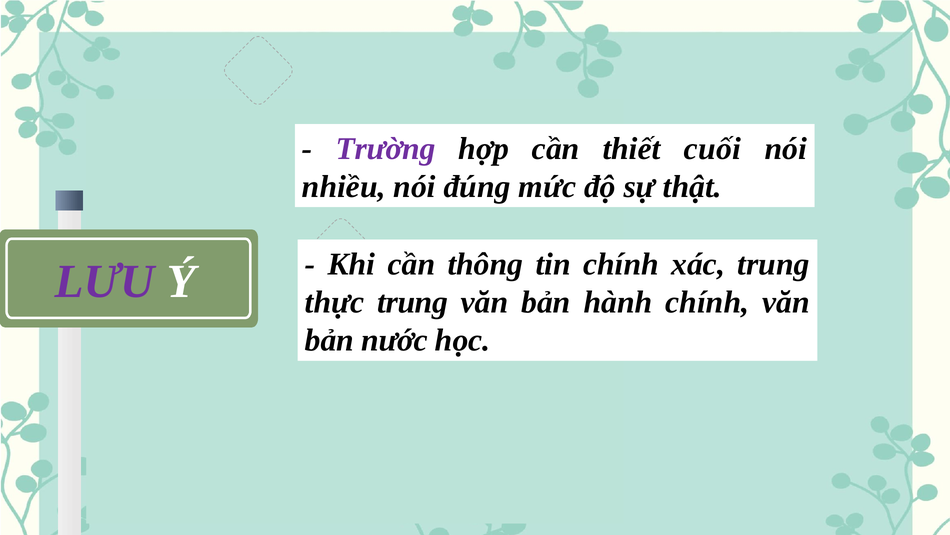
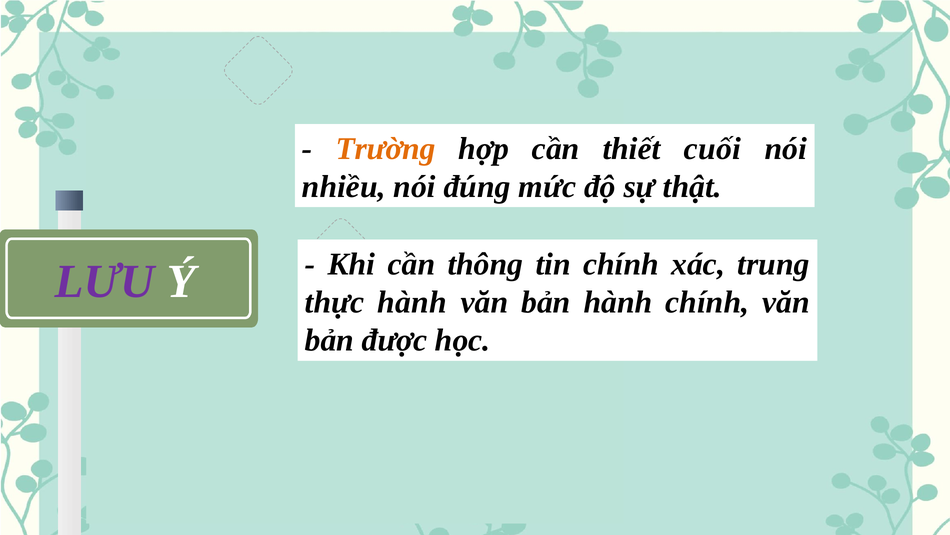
Trường colour: purple -> orange
thực trung: trung -> hành
nước: nước -> được
